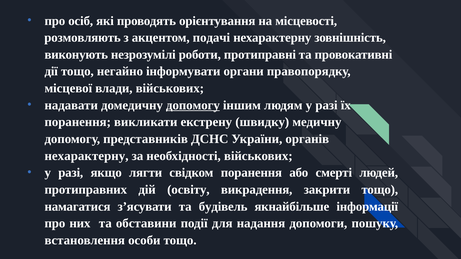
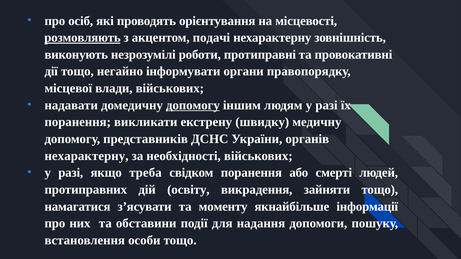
розмовляють underline: none -> present
лягти: лягти -> треба
закрити: закрити -> зайняти
будівель: будівель -> моменту
